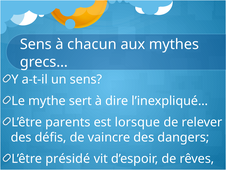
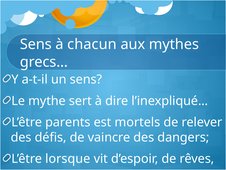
lorsque: lorsque -> mortels
présidé: présidé -> lorsque
